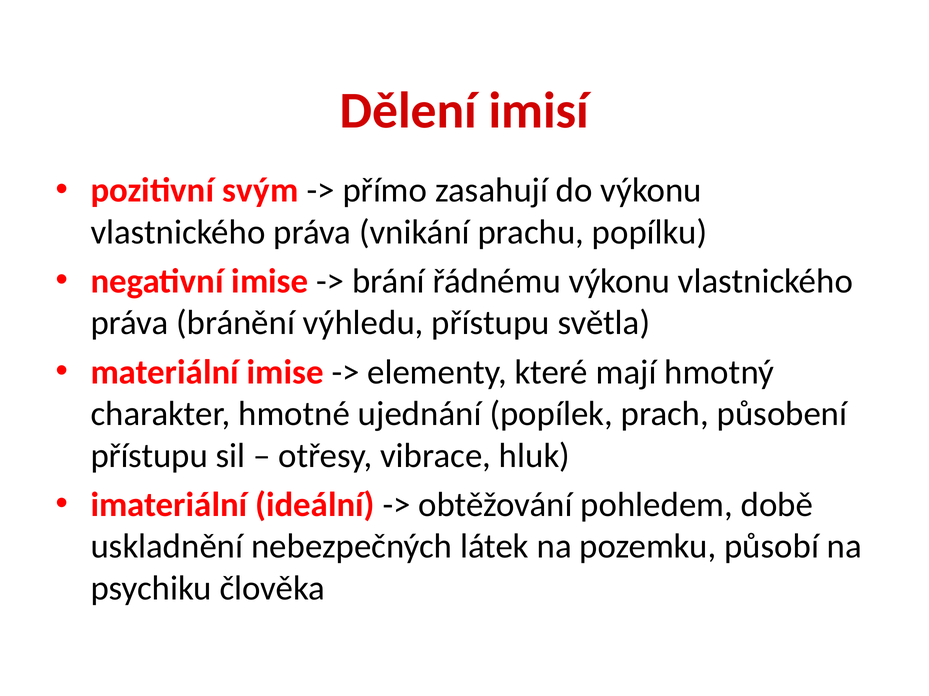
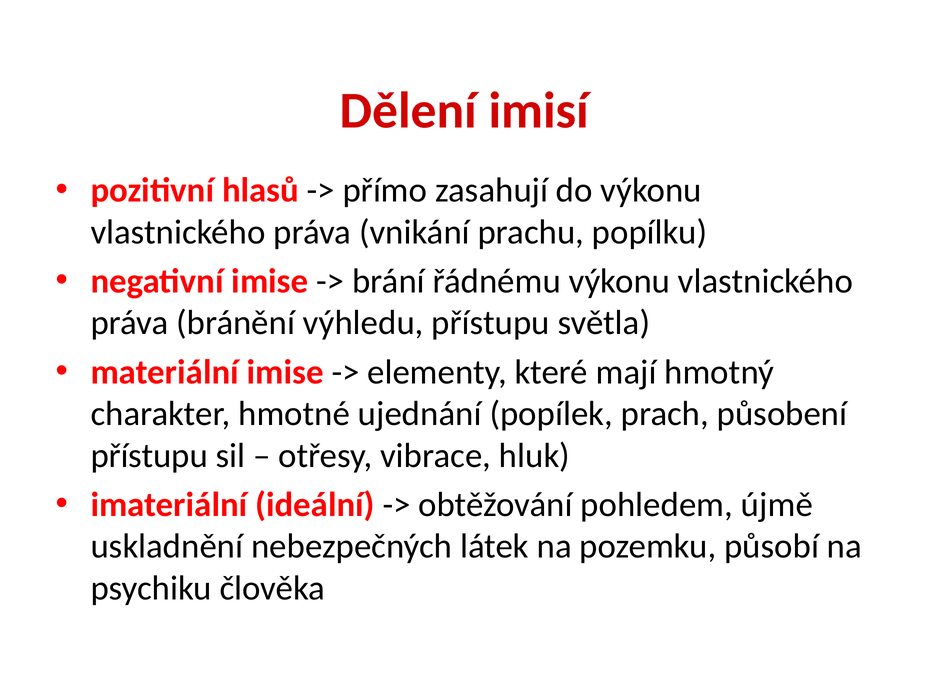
svým: svým -> hlasů
době: době -> újmě
